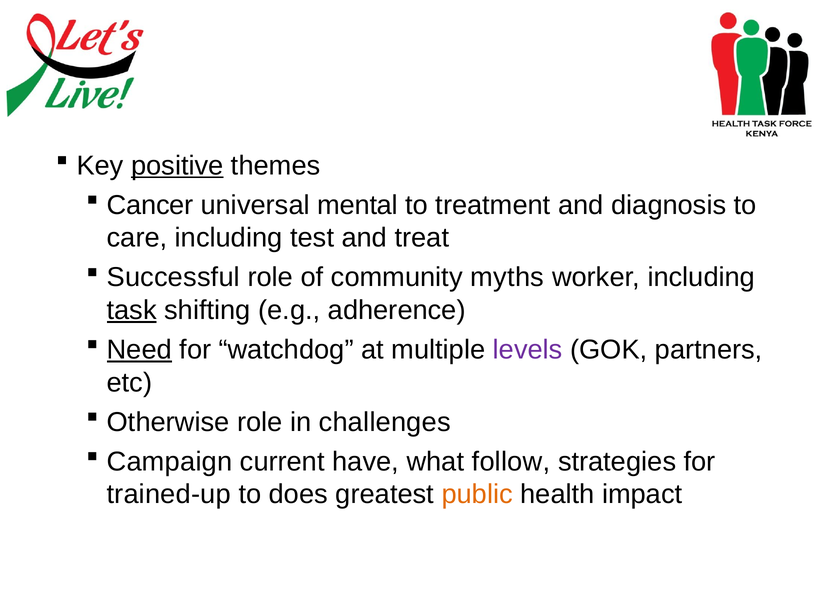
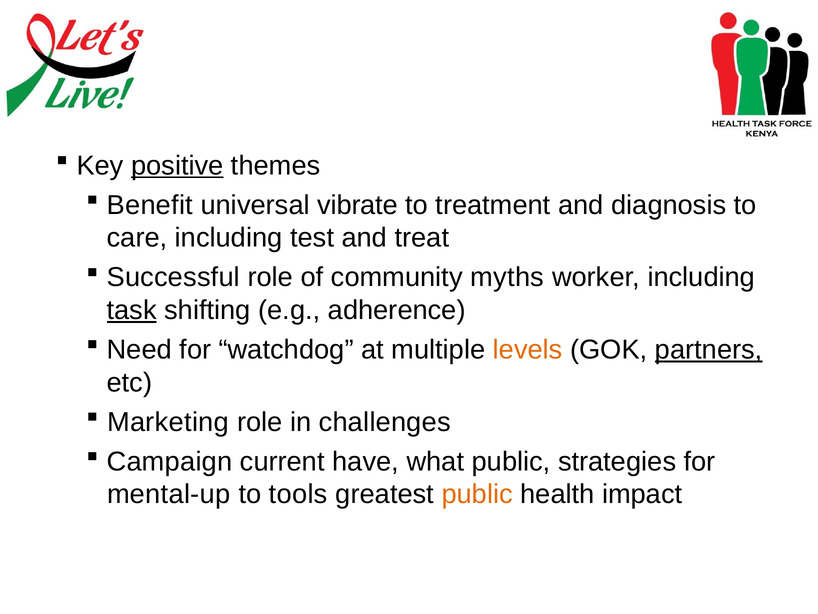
Cancer: Cancer -> Benefit
mental: mental -> vibrate
Need underline: present -> none
levels colour: purple -> orange
partners underline: none -> present
Otherwise: Otherwise -> Marketing
what follow: follow -> public
trained-up: trained-up -> mental-up
does: does -> tools
